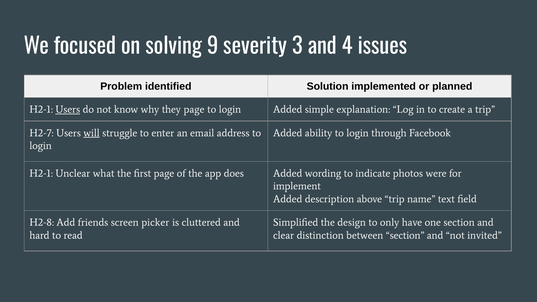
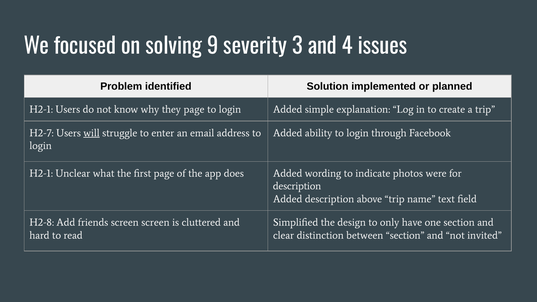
Users at (68, 109) underline: present -> none
implement at (297, 186): implement -> description
screen picker: picker -> screen
